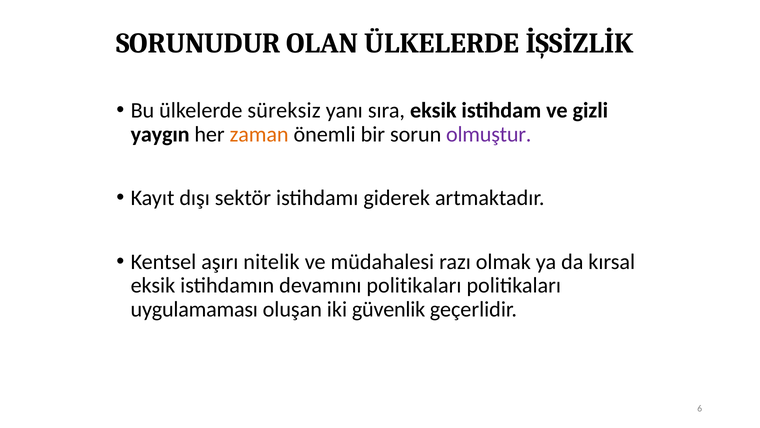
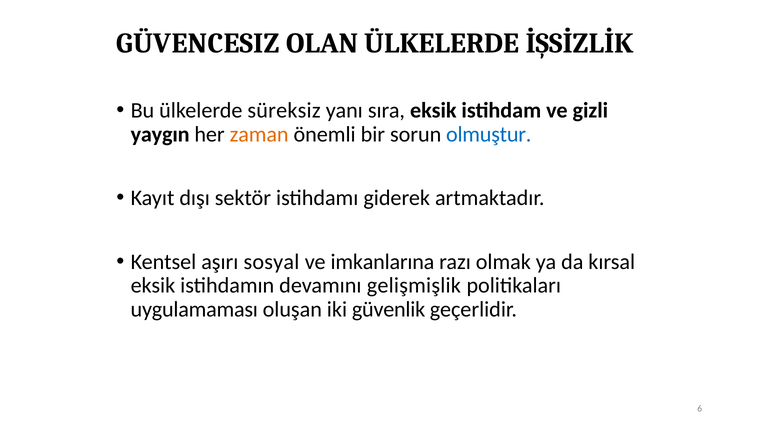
SORUNUDUR: SORUNUDUR -> GÜVENCESIZ
olmuştur colour: purple -> blue
nitelik: nitelik -> sosyal
müdahalesi: müdahalesi -> imkanlarına
devamını politikaları: politikaları -> gelişmişlik
